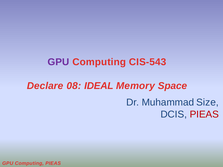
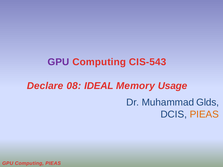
Space: Space -> Usage
Size: Size -> Glds
PIEAS at (204, 114) colour: red -> orange
